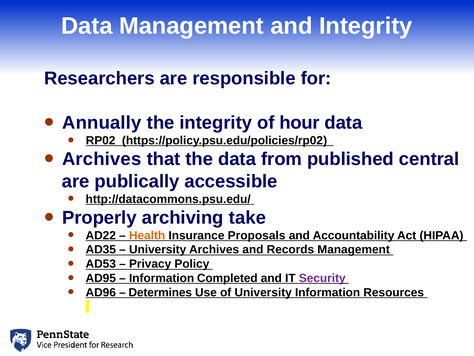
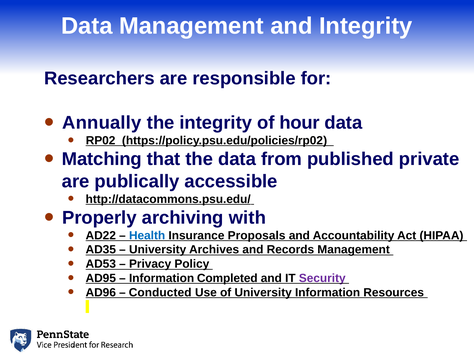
Archives at (102, 159): Archives -> Matching
central: central -> private
take: take -> with
Health colour: orange -> blue
Determines: Determines -> Conducted
